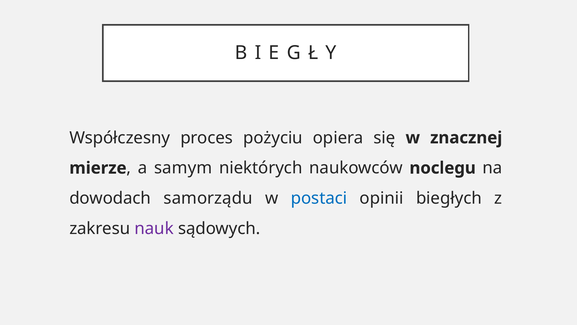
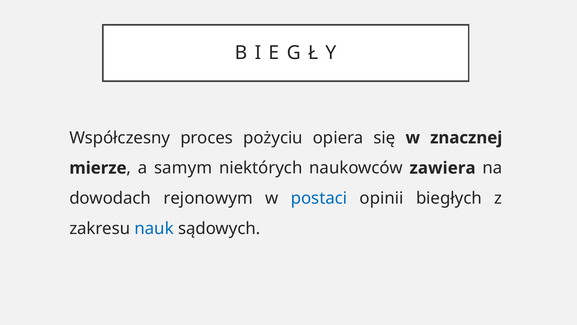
noclegu: noclegu -> zawiera
samorządu: samorządu -> rejonowym
nauk colour: purple -> blue
